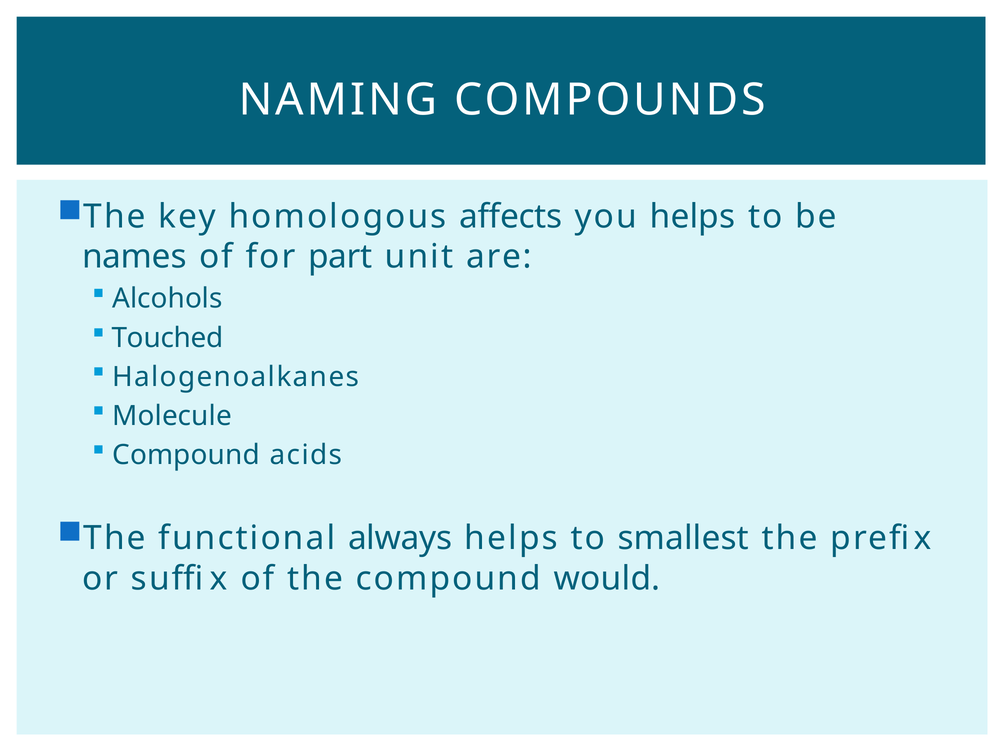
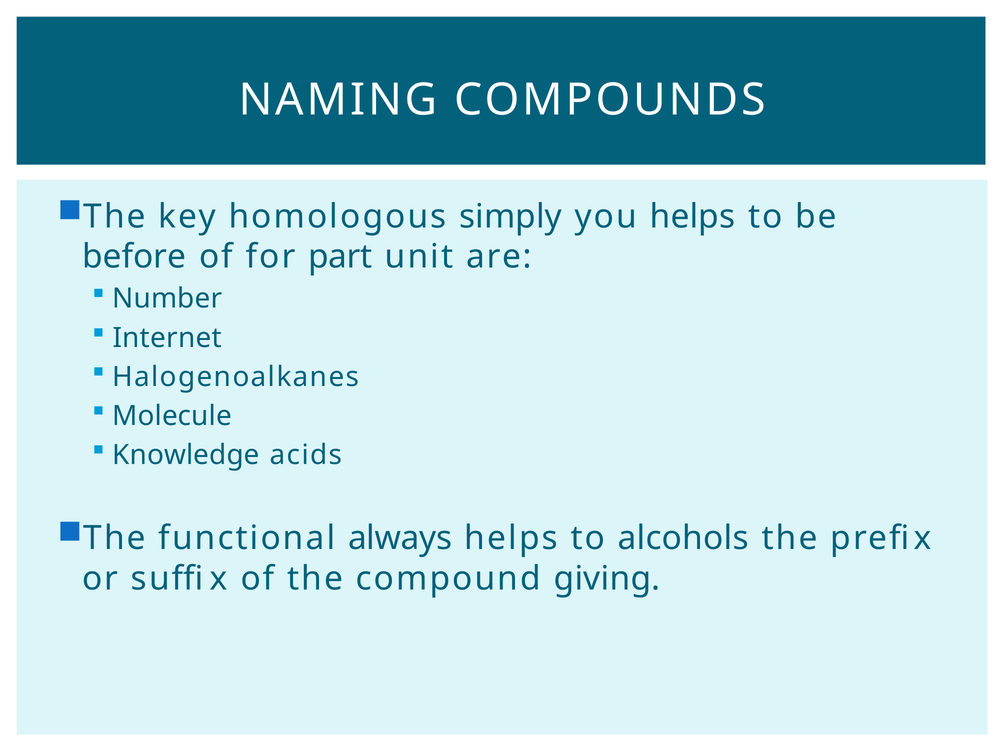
affects: affects -> simply
names: names -> before
Alcohols: Alcohols -> Number
Touched: Touched -> Internet
Compound at (186, 455): Compound -> Knowledge
smallest: smallest -> alcohols
would: would -> giving
